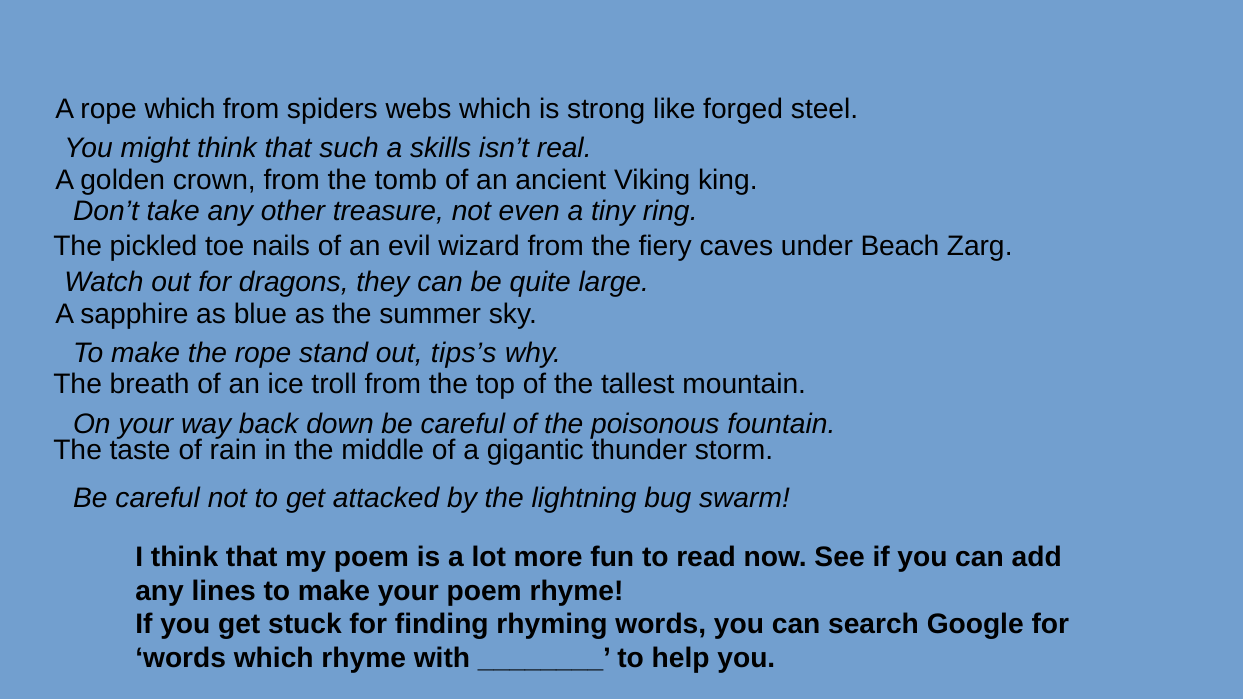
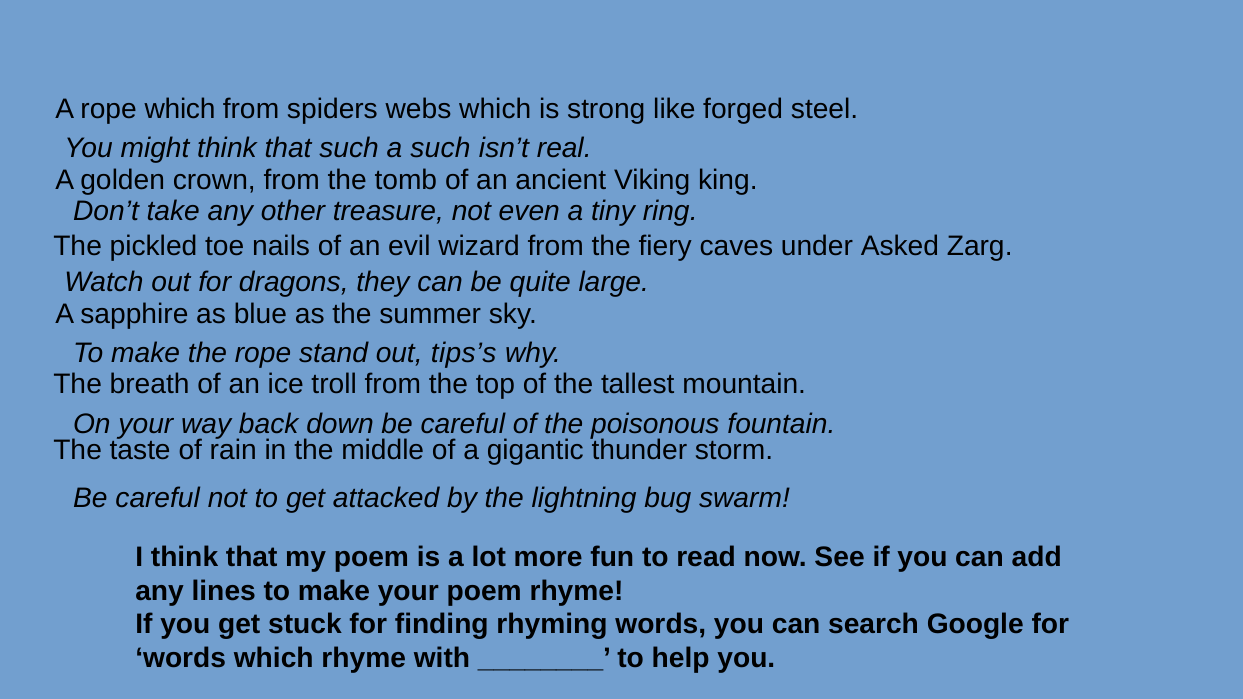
a skills: skills -> such
Beach: Beach -> Asked
